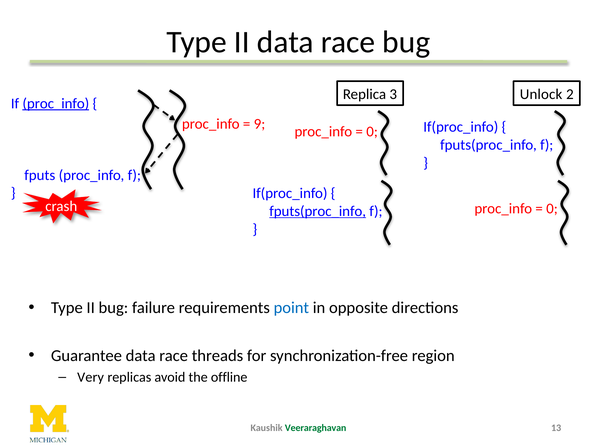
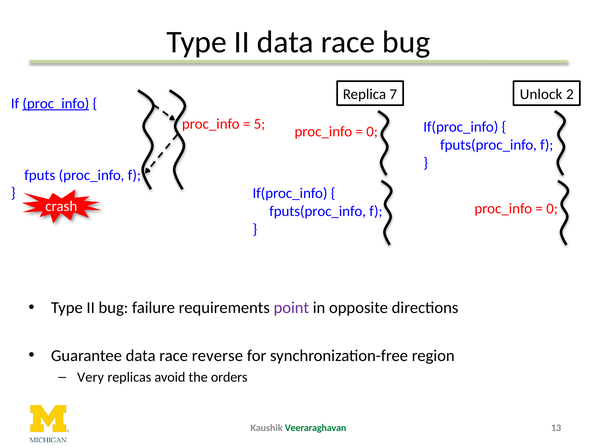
3: 3 -> 7
9: 9 -> 5
fputs(proc_info at (318, 211) underline: present -> none
point colour: blue -> purple
threads: threads -> reverse
offline: offline -> orders
